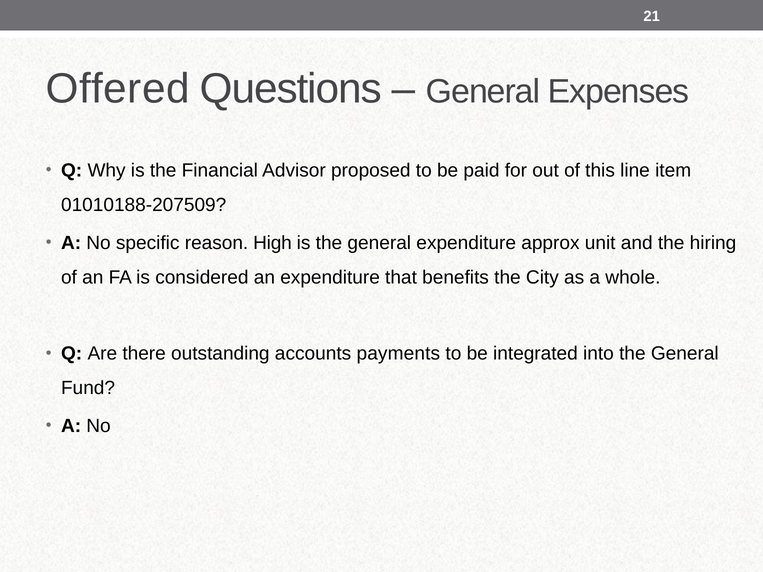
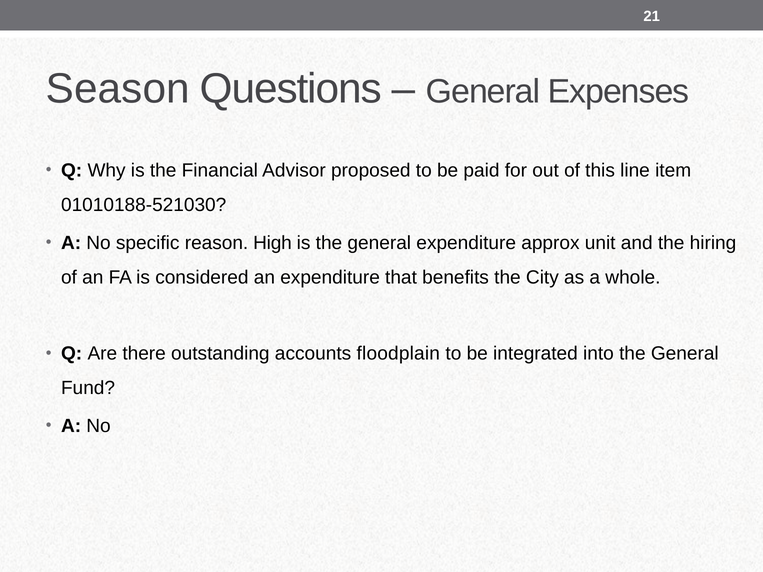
Offered: Offered -> Season
01010188-207509: 01010188-207509 -> 01010188-521030
payments: payments -> floodplain
